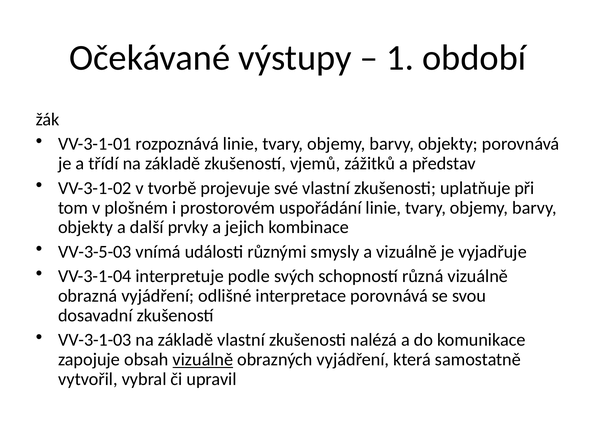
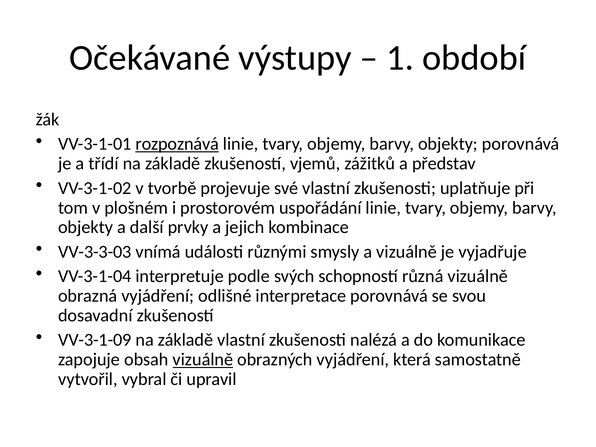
rozpoznává underline: none -> present
VV-3-5-03: VV-3-5-03 -> VV-3-3-03
VV-3-1-03: VV-3-1-03 -> VV-3-1-09
